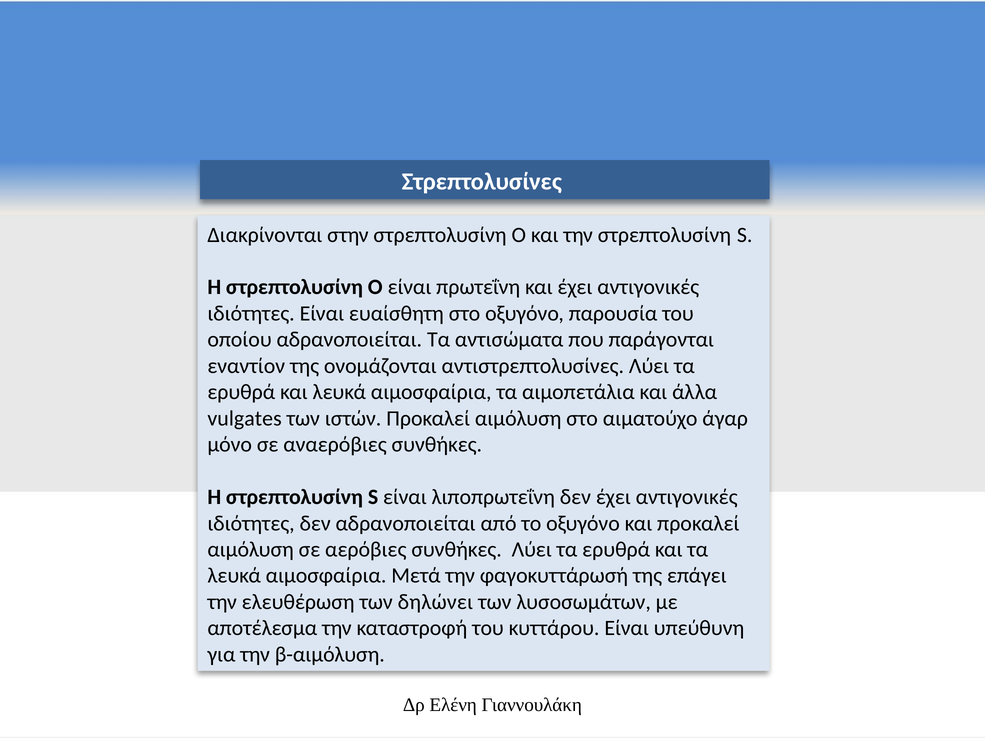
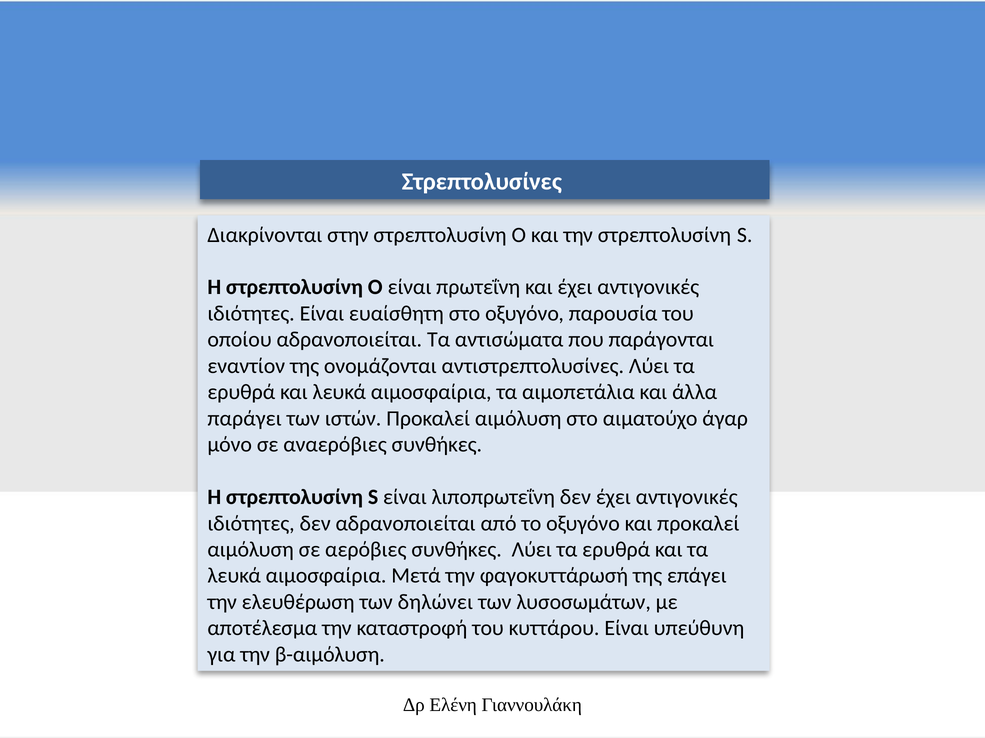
vulgates: vulgates -> παράγει
